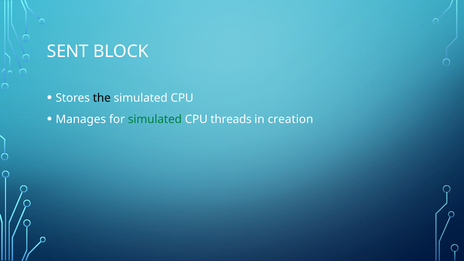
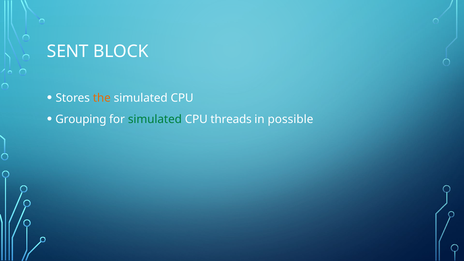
the colour: black -> orange
Manages: Manages -> Grouping
creation: creation -> possible
